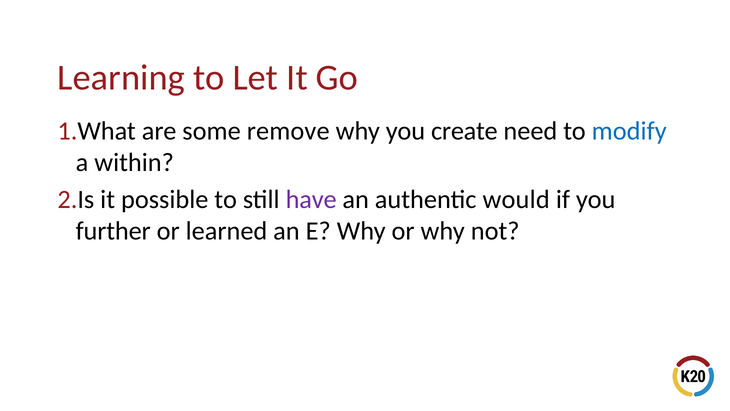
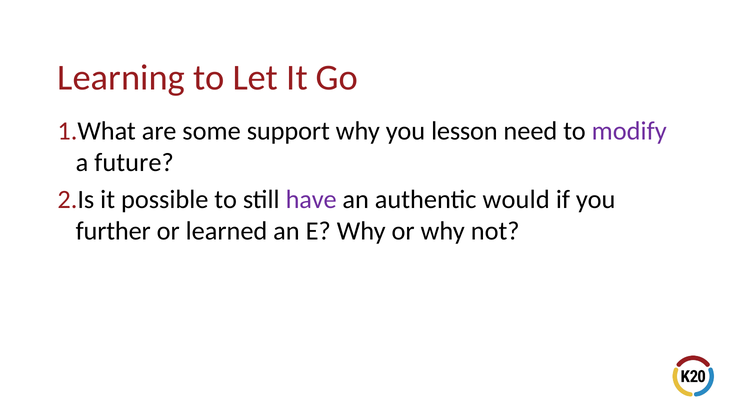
remove: remove -> support
create: create -> lesson
modify colour: blue -> purple
within: within -> future
